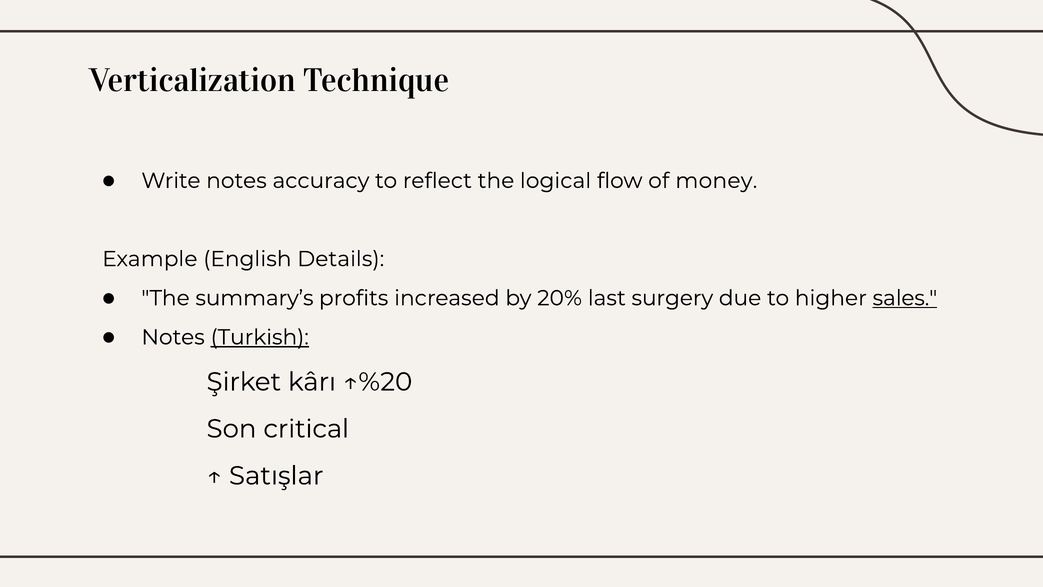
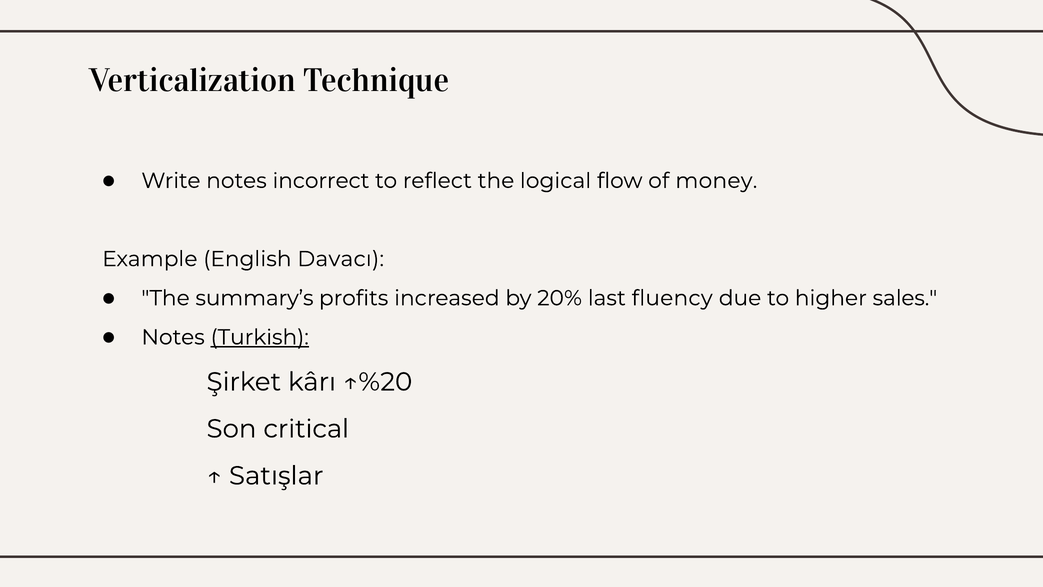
accuracy: accuracy -> incorrect
Details: Details -> Davacı
surgery: surgery -> fluency
sales underline: present -> none
